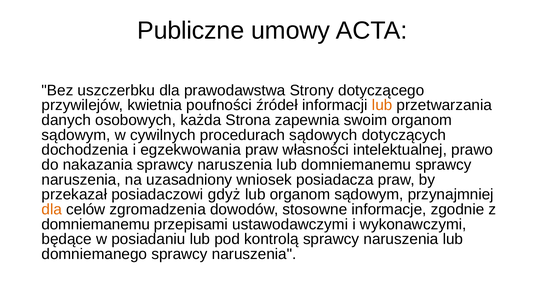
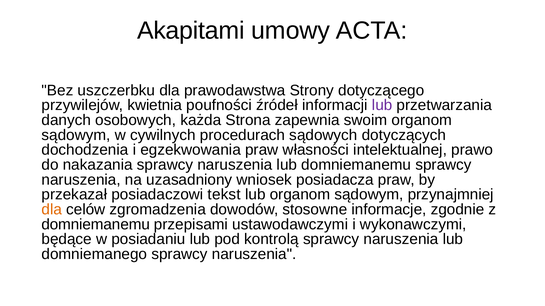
Publiczne: Publiczne -> Akapitami
lub at (382, 105) colour: orange -> purple
gdyż: gdyż -> tekst
